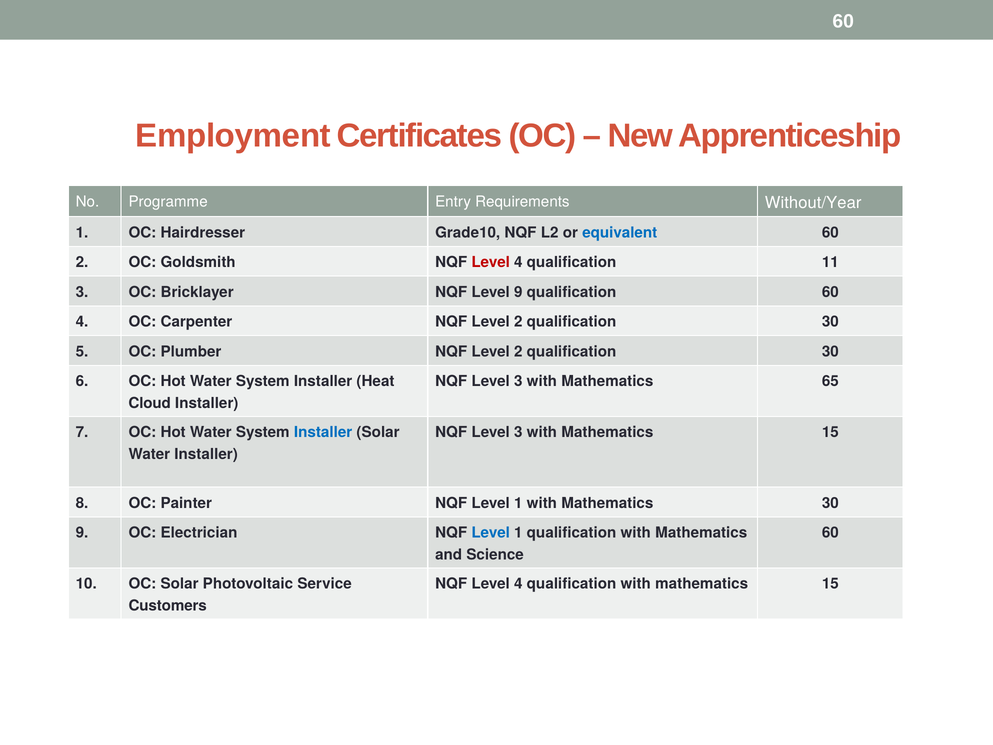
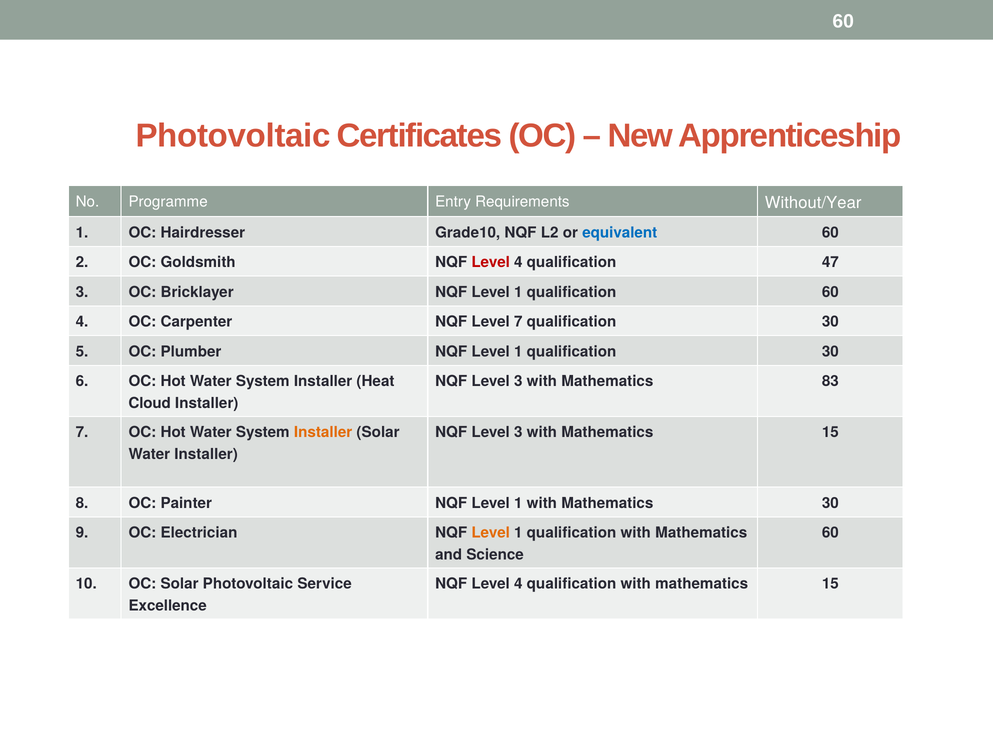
Employment at (233, 136): Employment -> Photovoltaic
11: 11 -> 47
Bricklayer NQF Level 9: 9 -> 1
Carpenter NQF Level 2: 2 -> 7
Plumber NQF Level 2: 2 -> 1
65: 65 -> 83
Installer at (323, 432) colour: blue -> orange
Level at (491, 533) colour: blue -> orange
Customers: Customers -> Excellence
